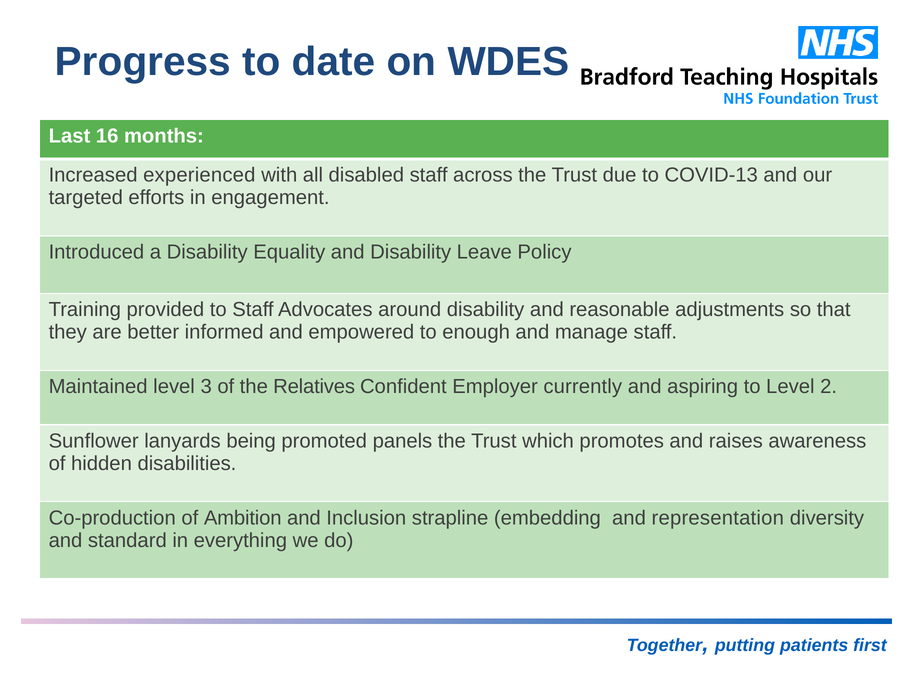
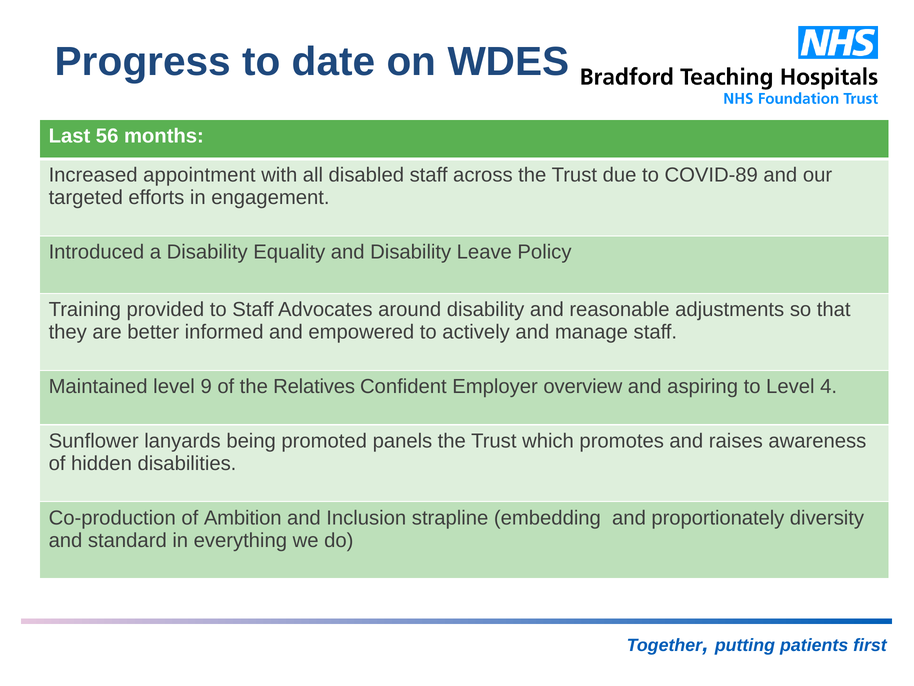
16: 16 -> 56
experienced: experienced -> appointment
COVID-13: COVID-13 -> COVID-89
enough: enough -> actively
3: 3 -> 9
currently: currently -> overview
2: 2 -> 4
representation: representation -> proportionately
